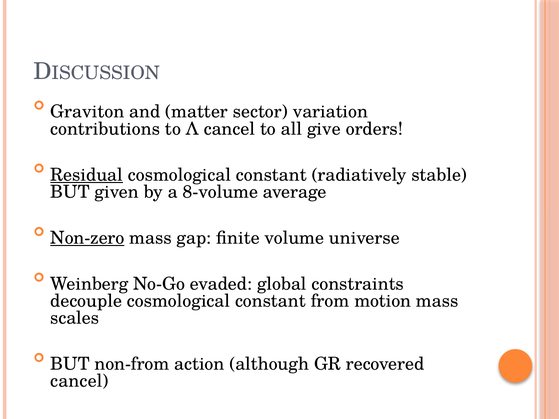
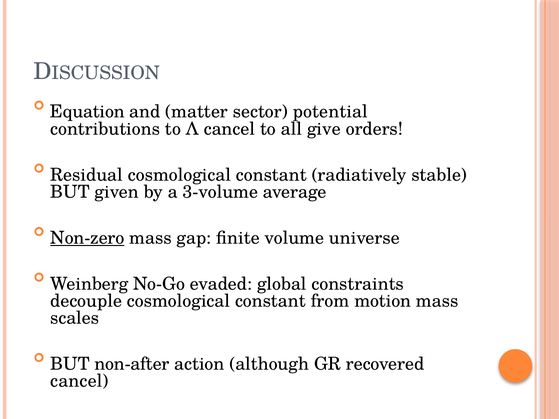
Graviton: Graviton -> Equation
variation: variation -> potential
Residual underline: present -> none
8-volume: 8-volume -> 3-volume
non-from: non-from -> non-after
